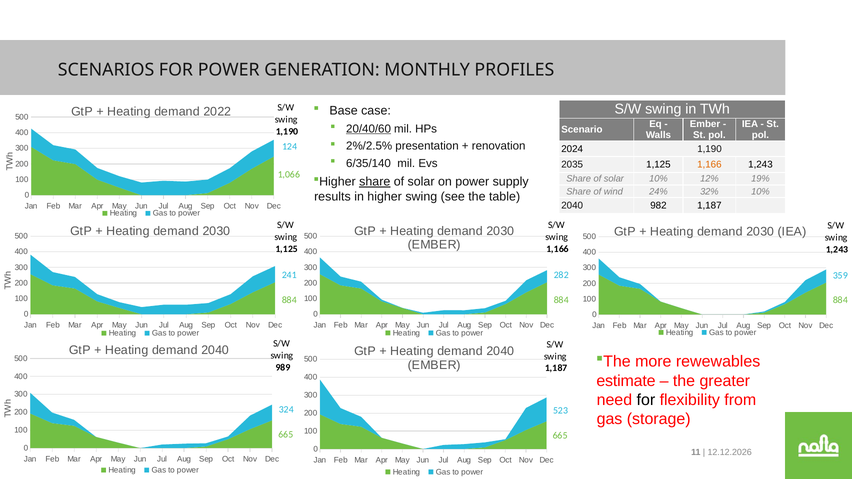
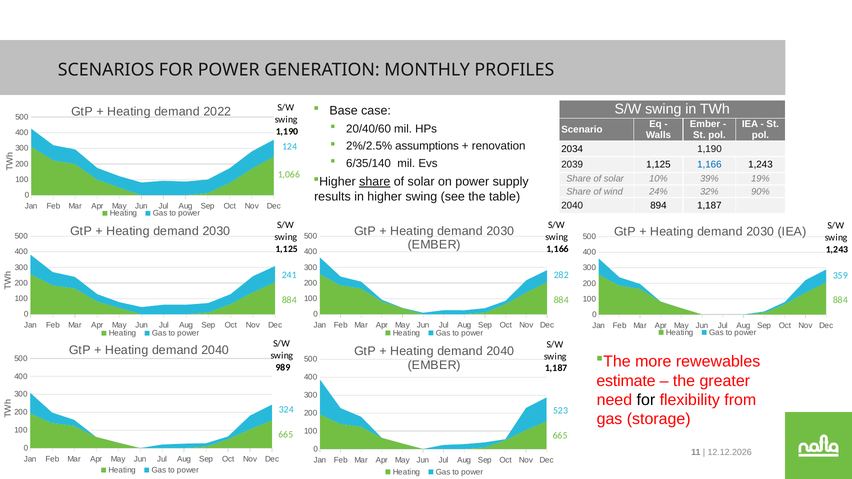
20/40/60 underline: present -> none
presentation: presentation -> assumptions
2024: 2024 -> 2034
2035: 2035 -> 2039
1,166 at (709, 165) colour: orange -> blue
12%: 12% -> 39%
32% 10%: 10% -> 90%
982: 982 -> 894
